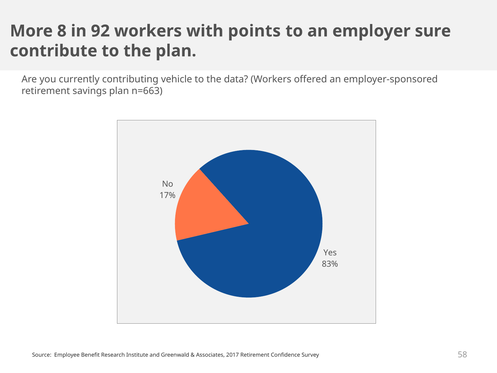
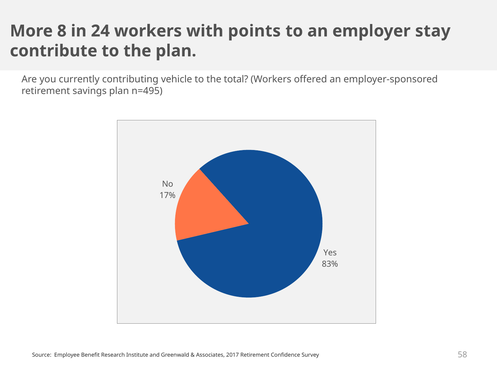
92: 92 -> 24
sure: sure -> stay
data: data -> total
n=663: n=663 -> n=495
